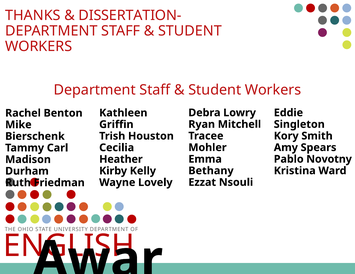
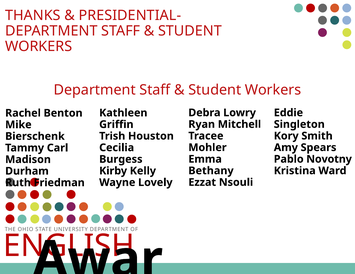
DISSERTATION-: DISSERTATION- -> PRESIDENTIAL-
Heather: Heather -> Burgess
